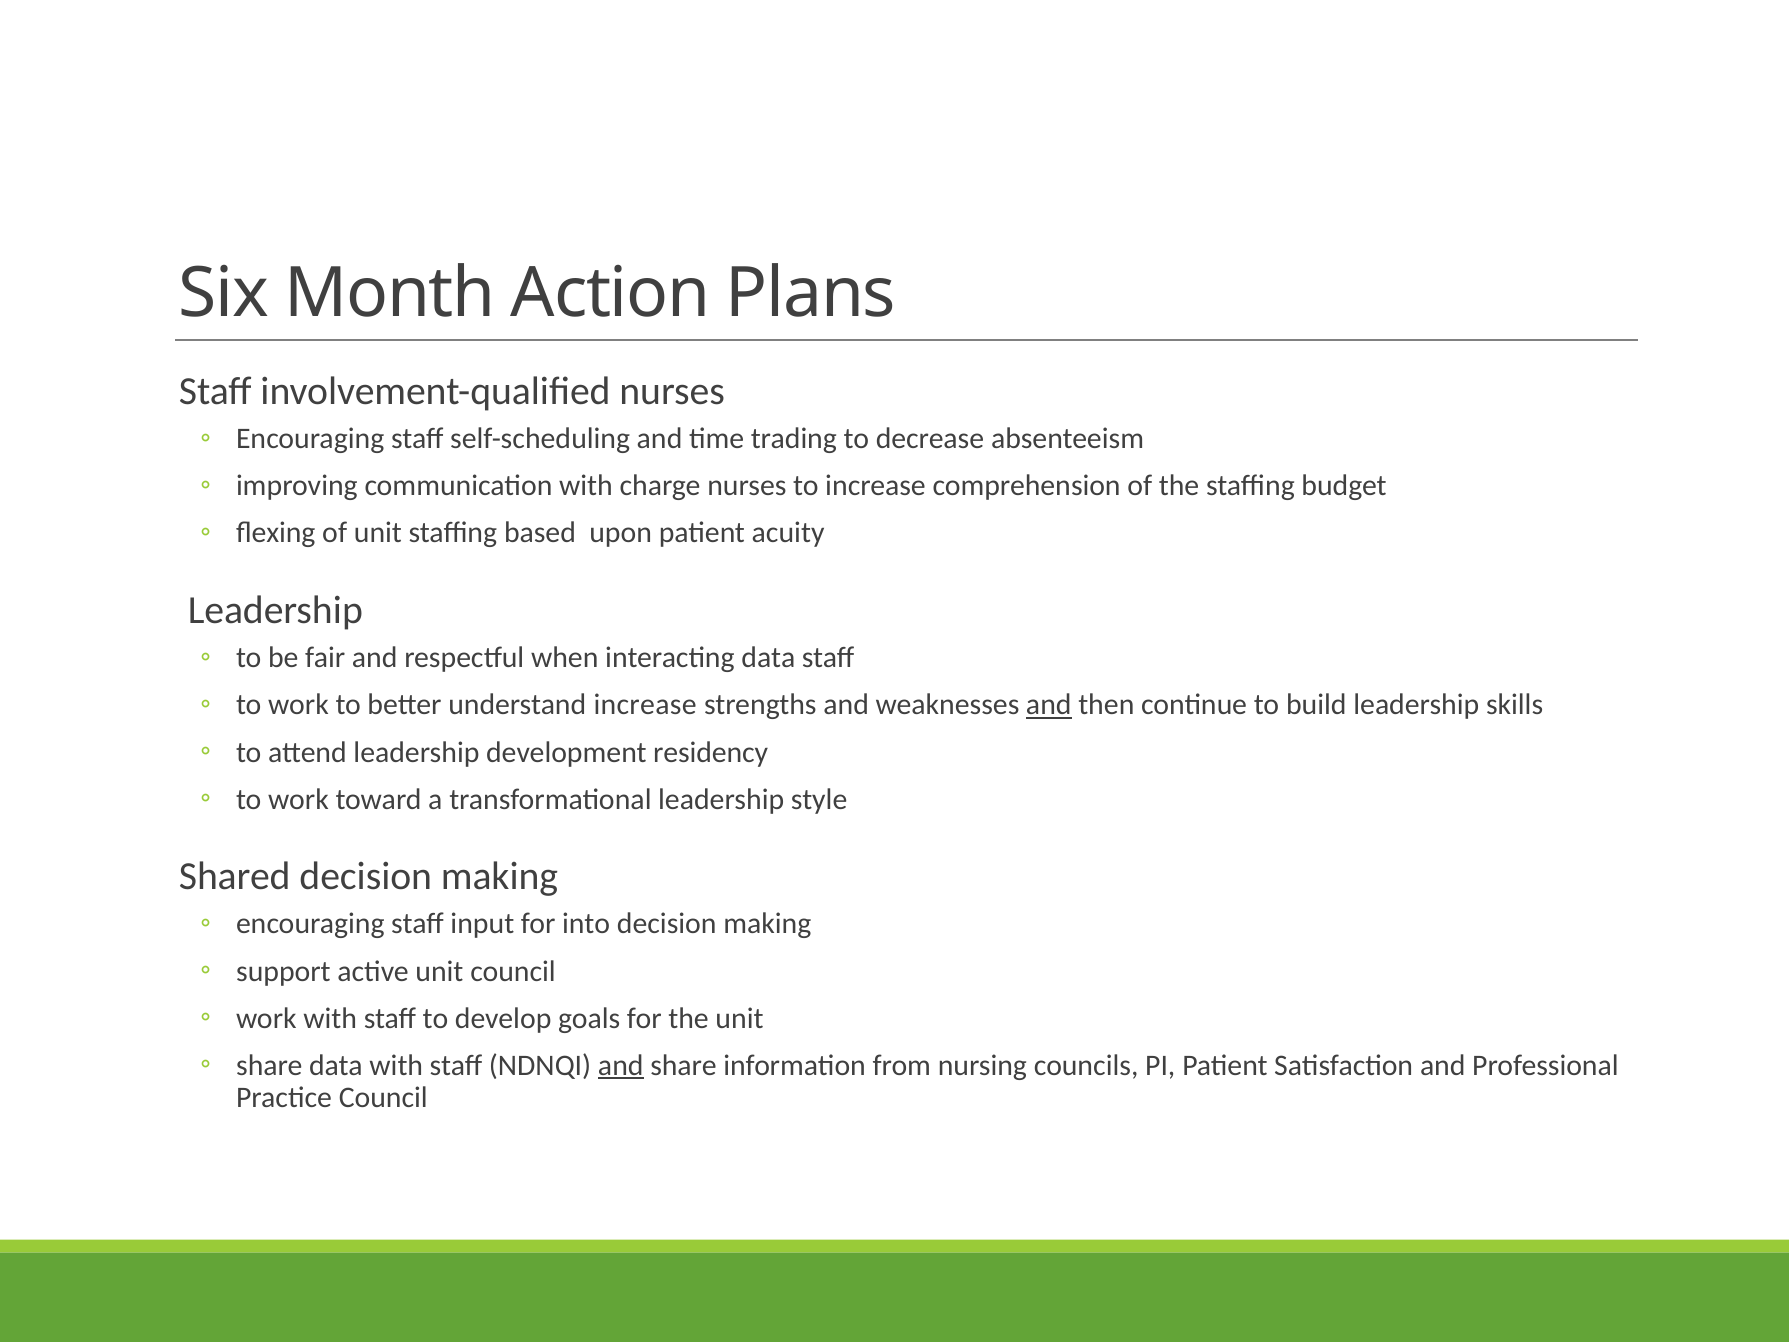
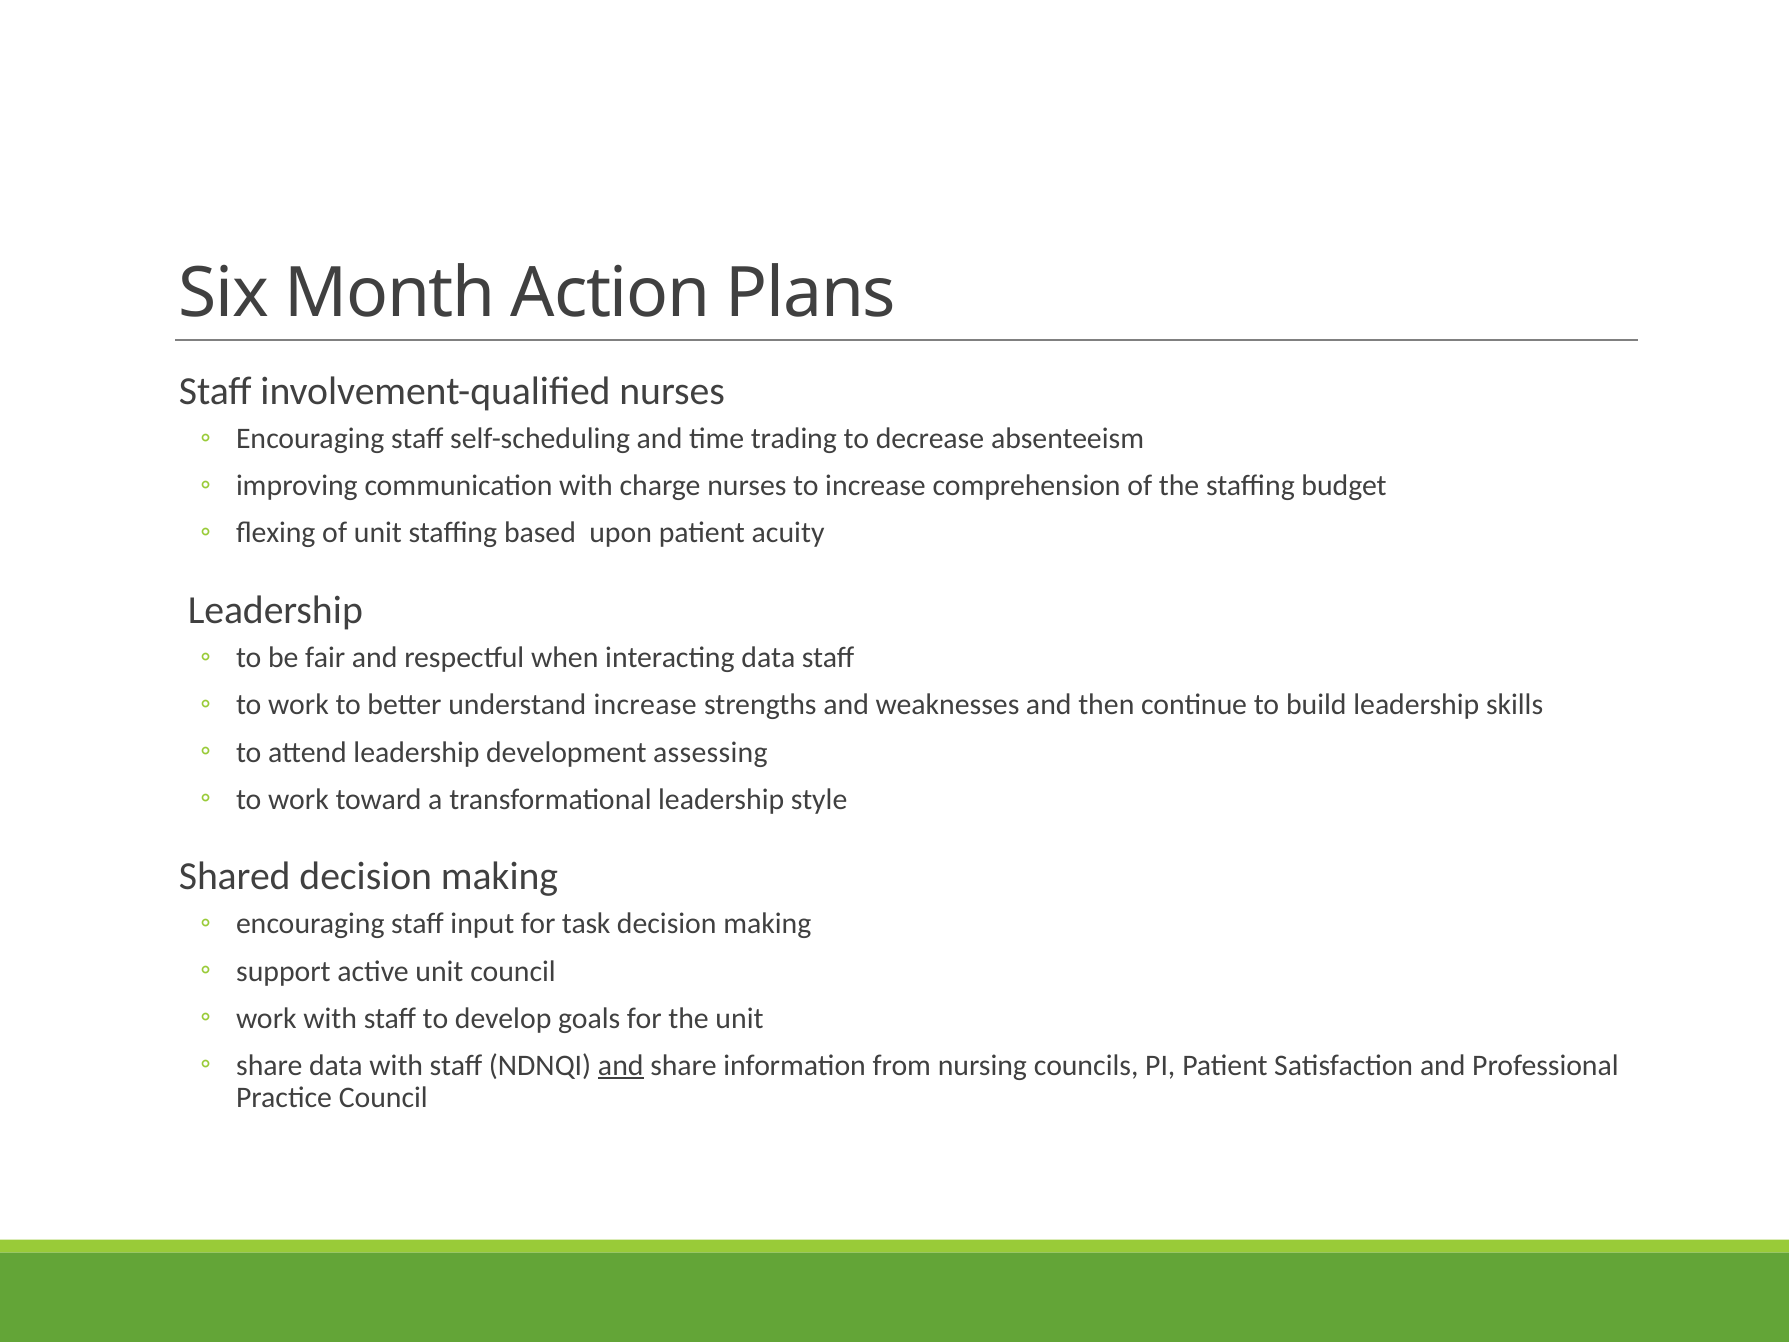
and at (1049, 705) underline: present -> none
residency: residency -> assessing
into: into -> task
